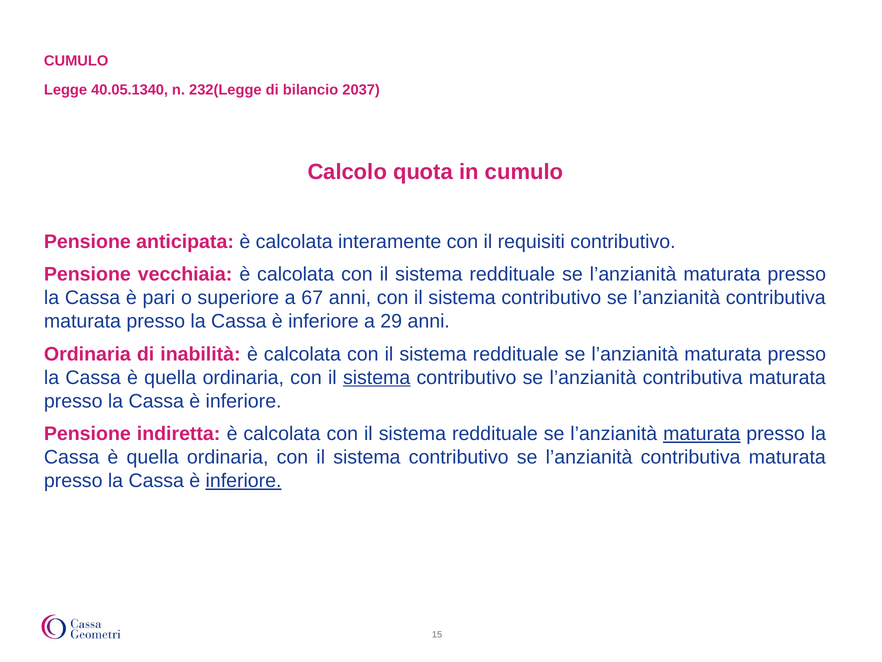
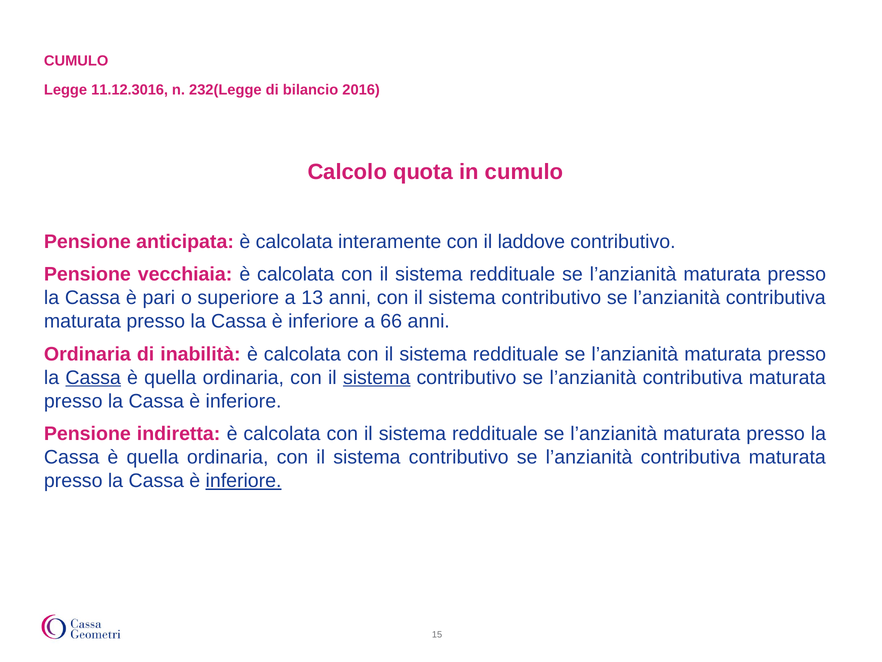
40.05.1340: 40.05.1340 -> 11.12.3016
2037: 2037 -> 2016
requisiti: requisiti -> laddove
67: 67 -> 13
29: 29 -> 66
Cassa at (93, 377) underline: none -> present
maturata at (702, 433) underline: present -> none
